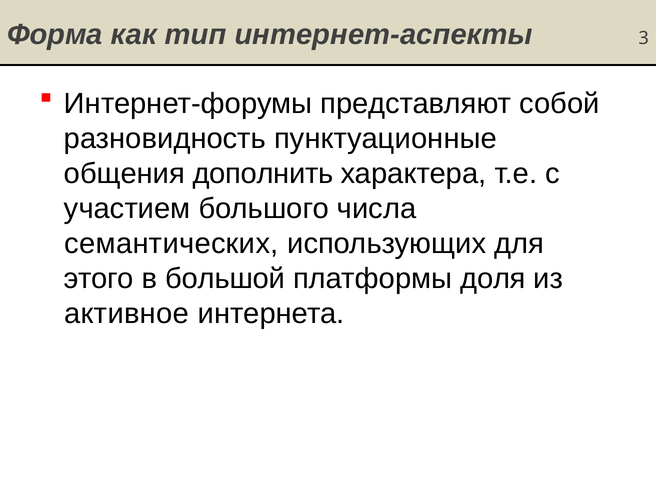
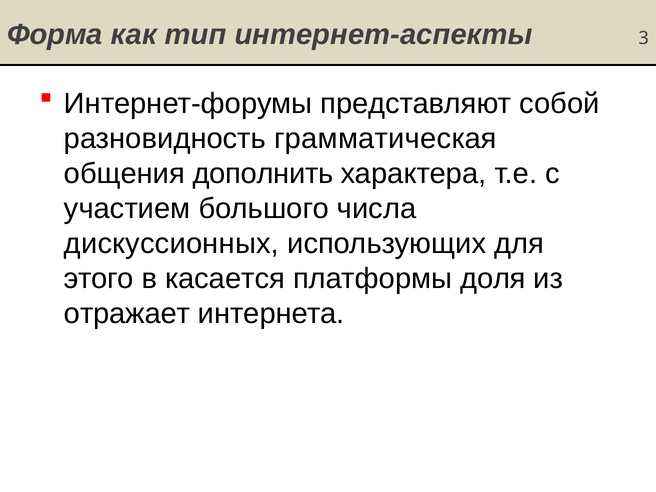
пунктуационные: пунктуационные -> грамматическая
семантических: семантических -> дискуссионных
большой: большой -> касается
активное: активное -> отражает
